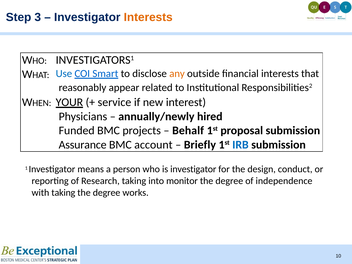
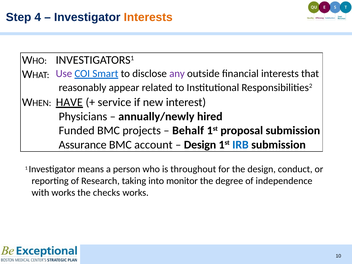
3: 3 -> 4
Use colour: blue -> purple
any colour: orange -> purple
YOUR: YOUR -> HAVE
Briefly at (200, 145): Briefly -> Design
is investigator: investigator -> throughout
with taking: taking -> works
degree at (107, 193): degree -> checks
